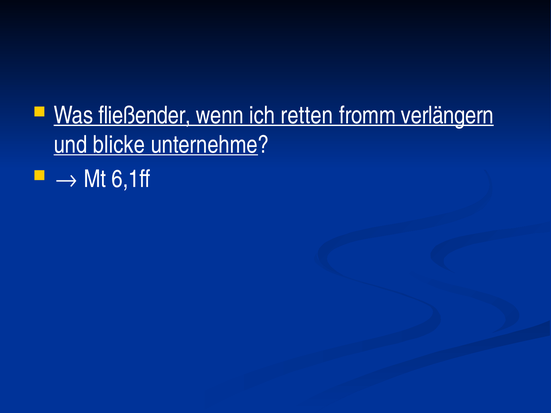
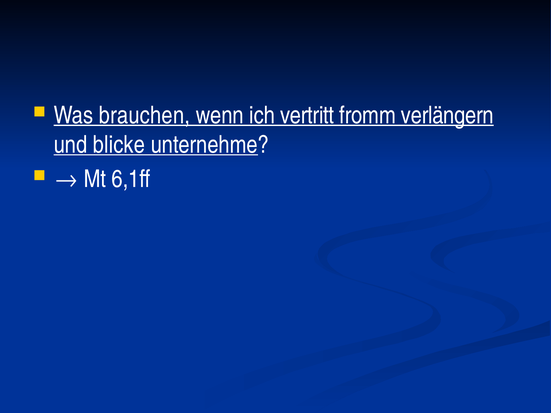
fließender: fließender -> brauchen
retten: retten -> vertritt
